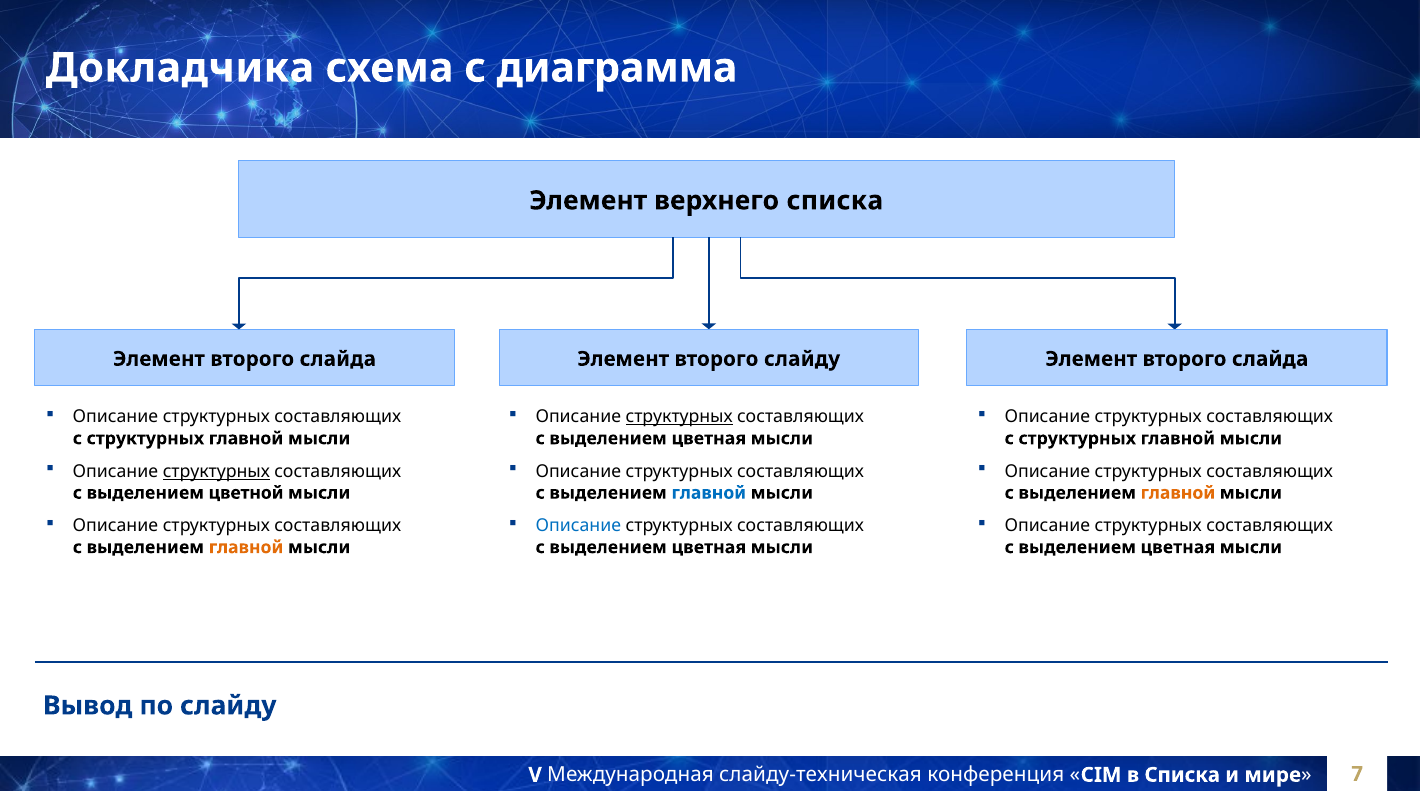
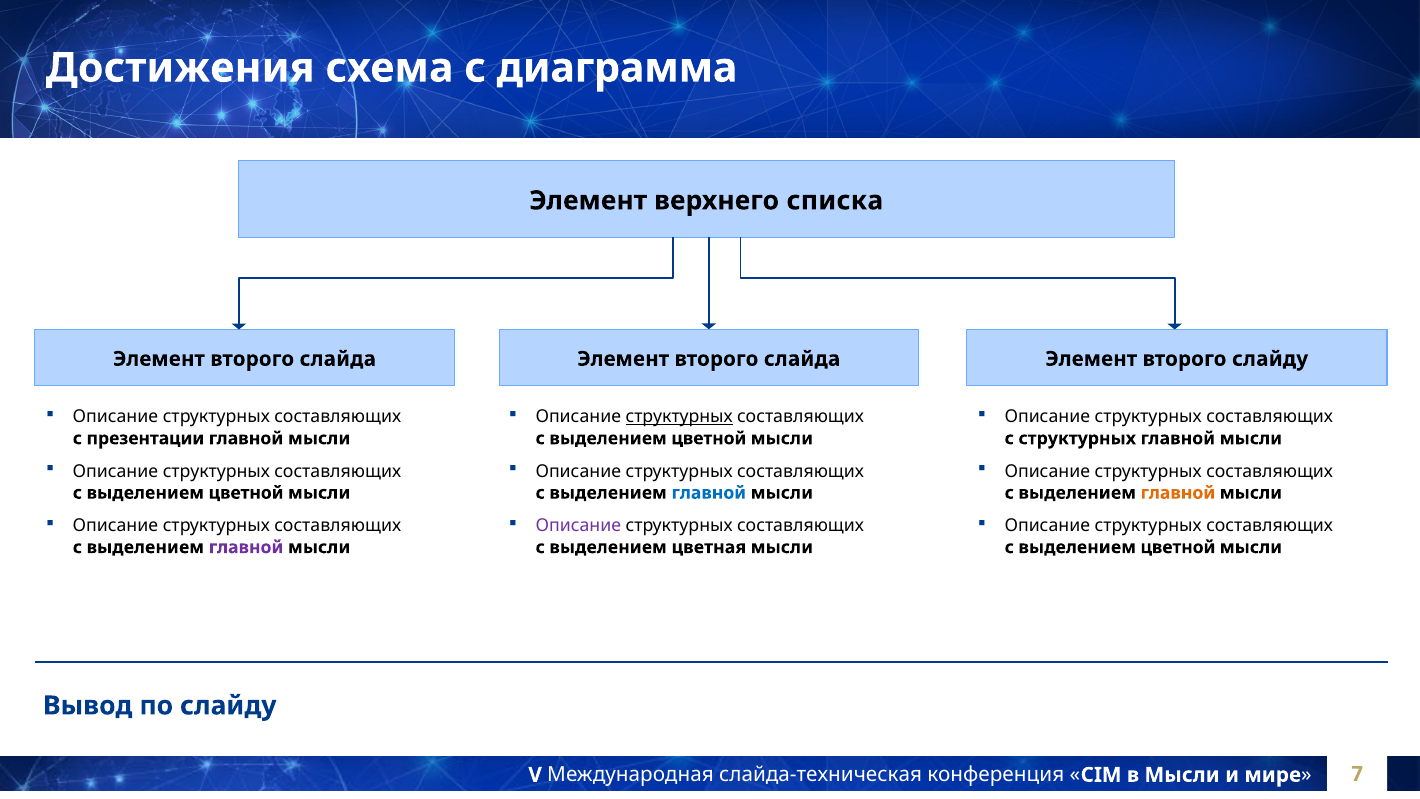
Докладчика: Докладчика -> Достижения
слайду at (802, 359): слайду -> слайда
слайда at (1270, 359): слайда -> слайду
структурных at (145, 438): структурных -> презентации
цветная at (709, 438): цветная -> цветной
структурных at (216, 471) underline: present -> none
Описание at (578, 526) colour: blue -> purple
главной at (246, 547) colour: orange -> purple
цветная at (1178, 547): цветная -> цветной
слайду-техническая: слайду-техническая -> слайда-техническая
в Списка: Списка -> Мысли
